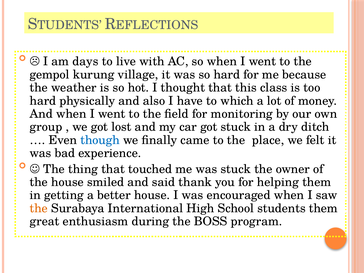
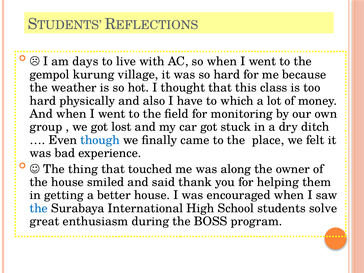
was stuck: stuck -> along
the at (39, 208) colour: orange -> blue
students them: them -> solve
